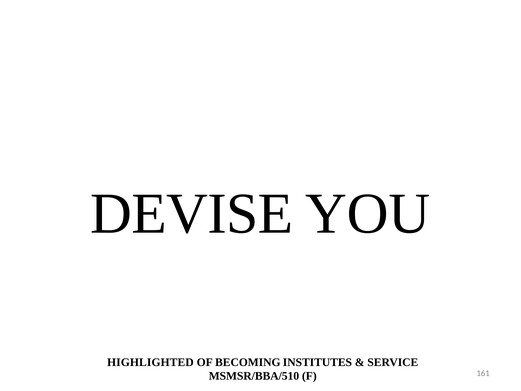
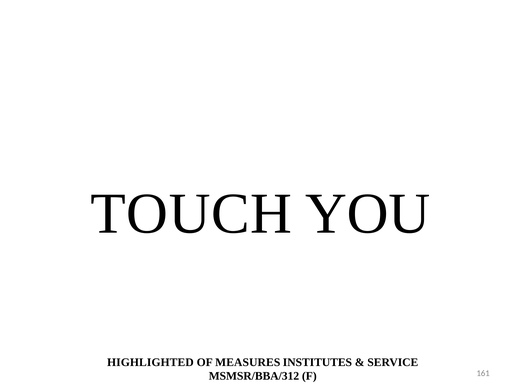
DEVISE: DEVISE -> TOUCH
BECOMING: BECOMING -> MEASURES
MSMSR/BBA/510: MSMSR/BBA/510 -> MSMSR/BBA/312
